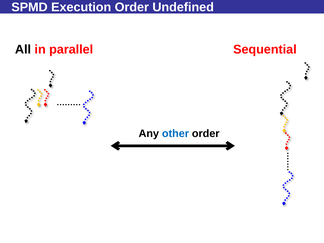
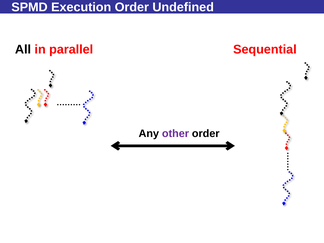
other colour: blue -> purple
